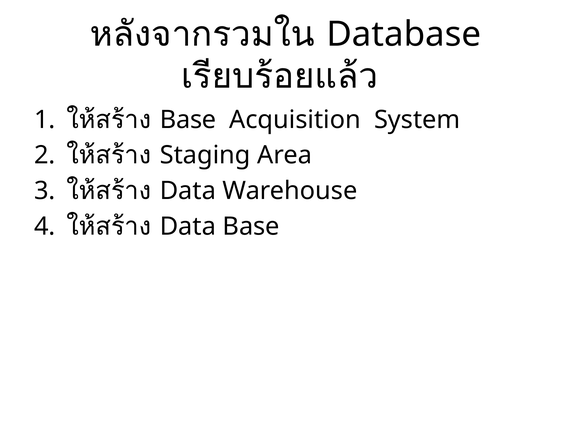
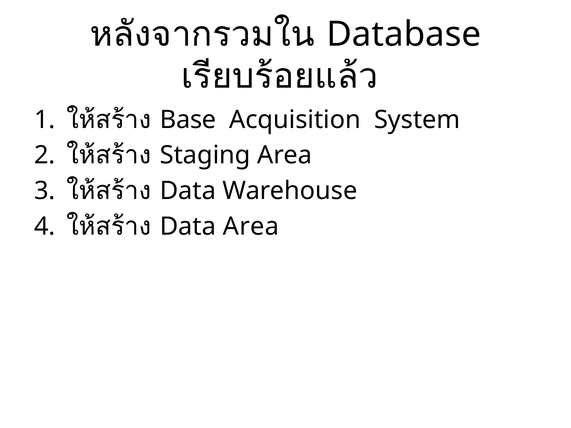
Data Base: Base -> Area
